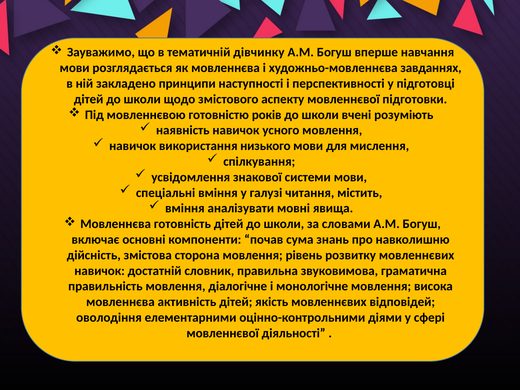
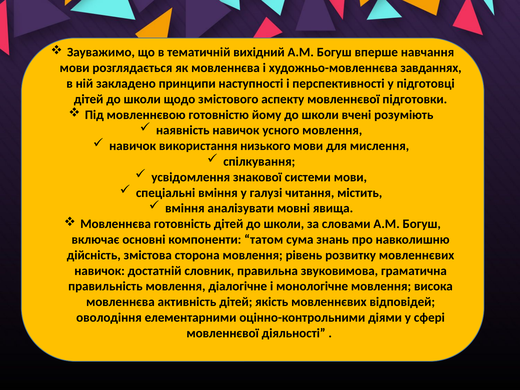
дівчинку: дівчинку -> вихідний
років: років -> йому
почав: почав -> татом
